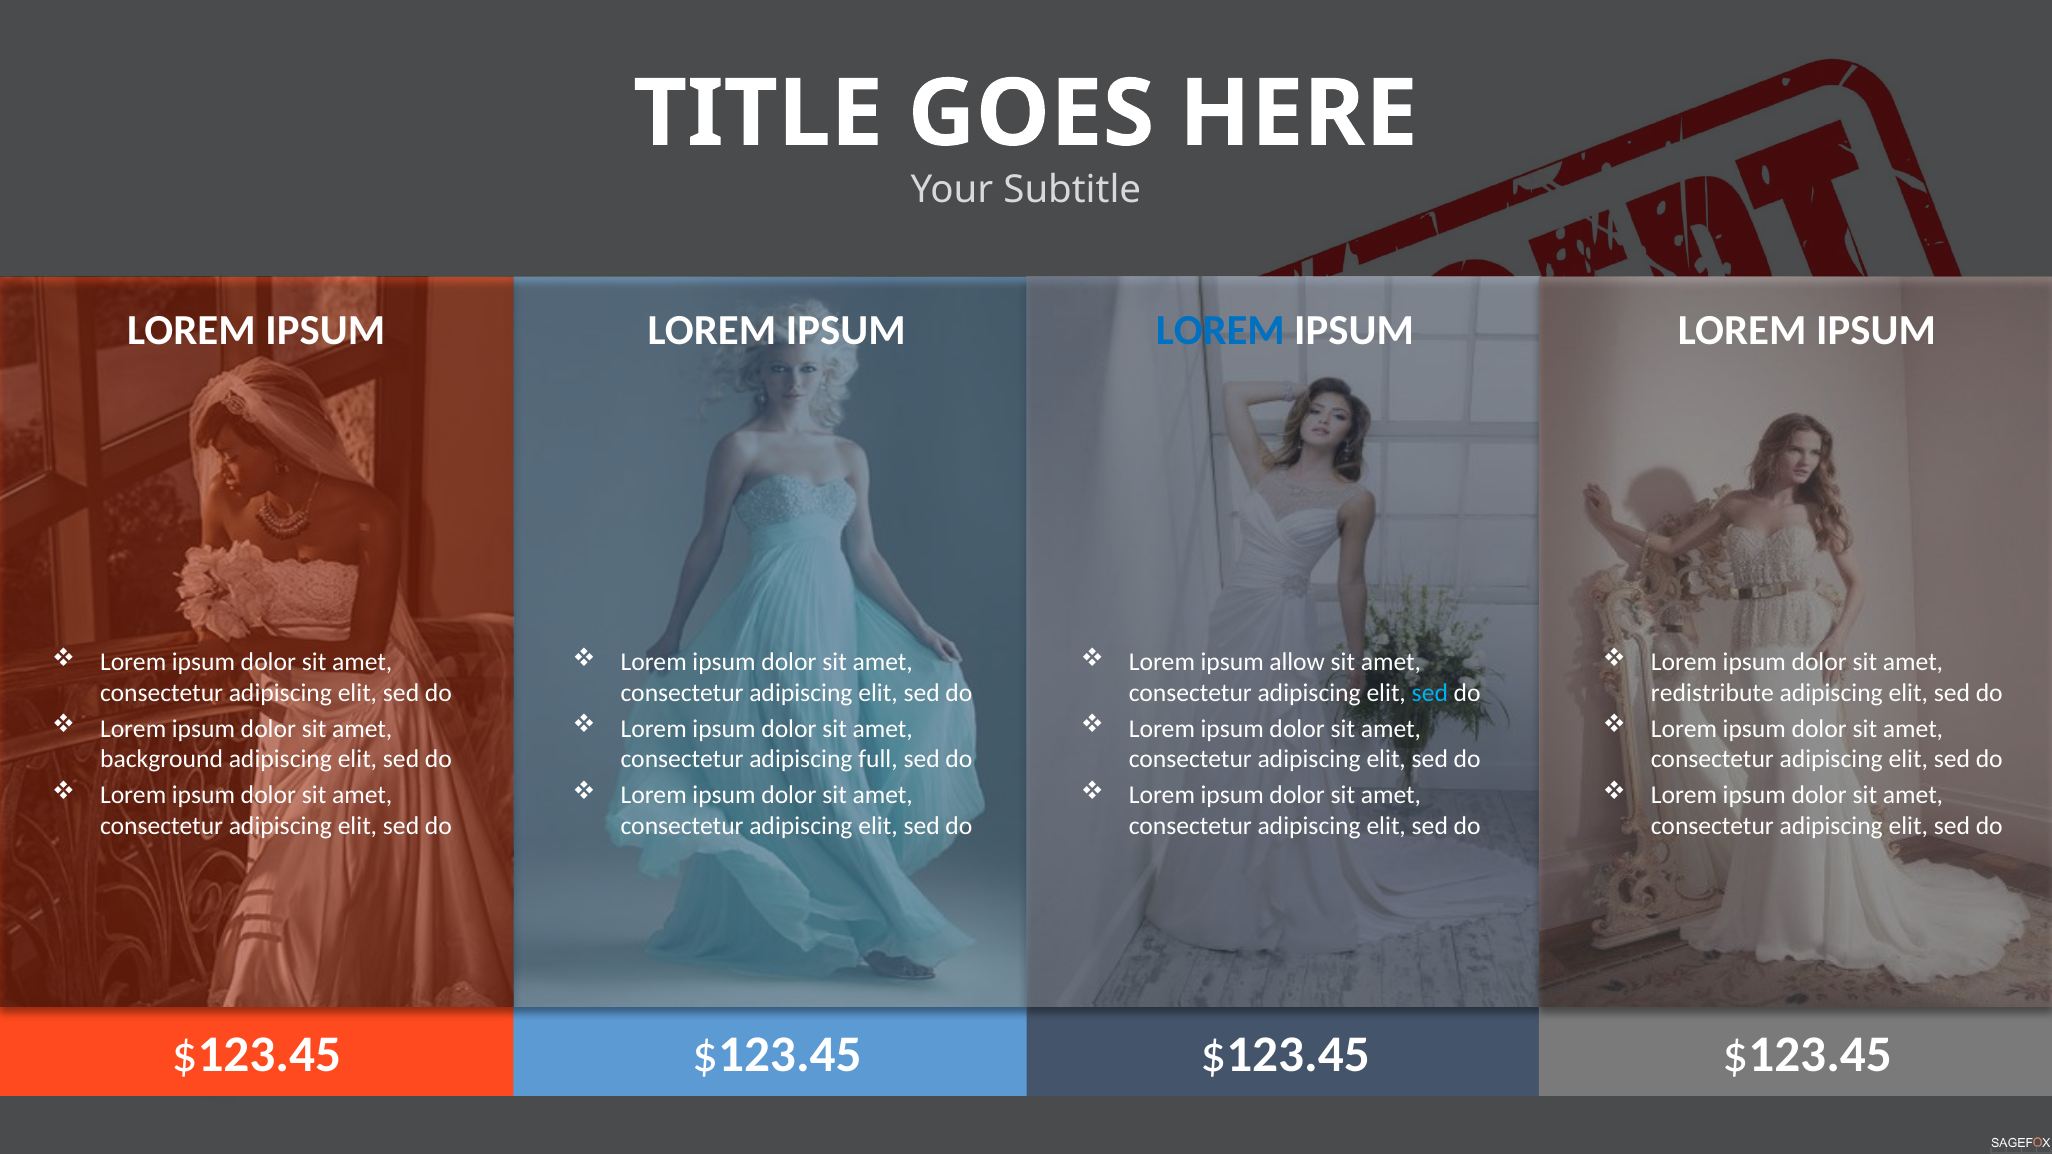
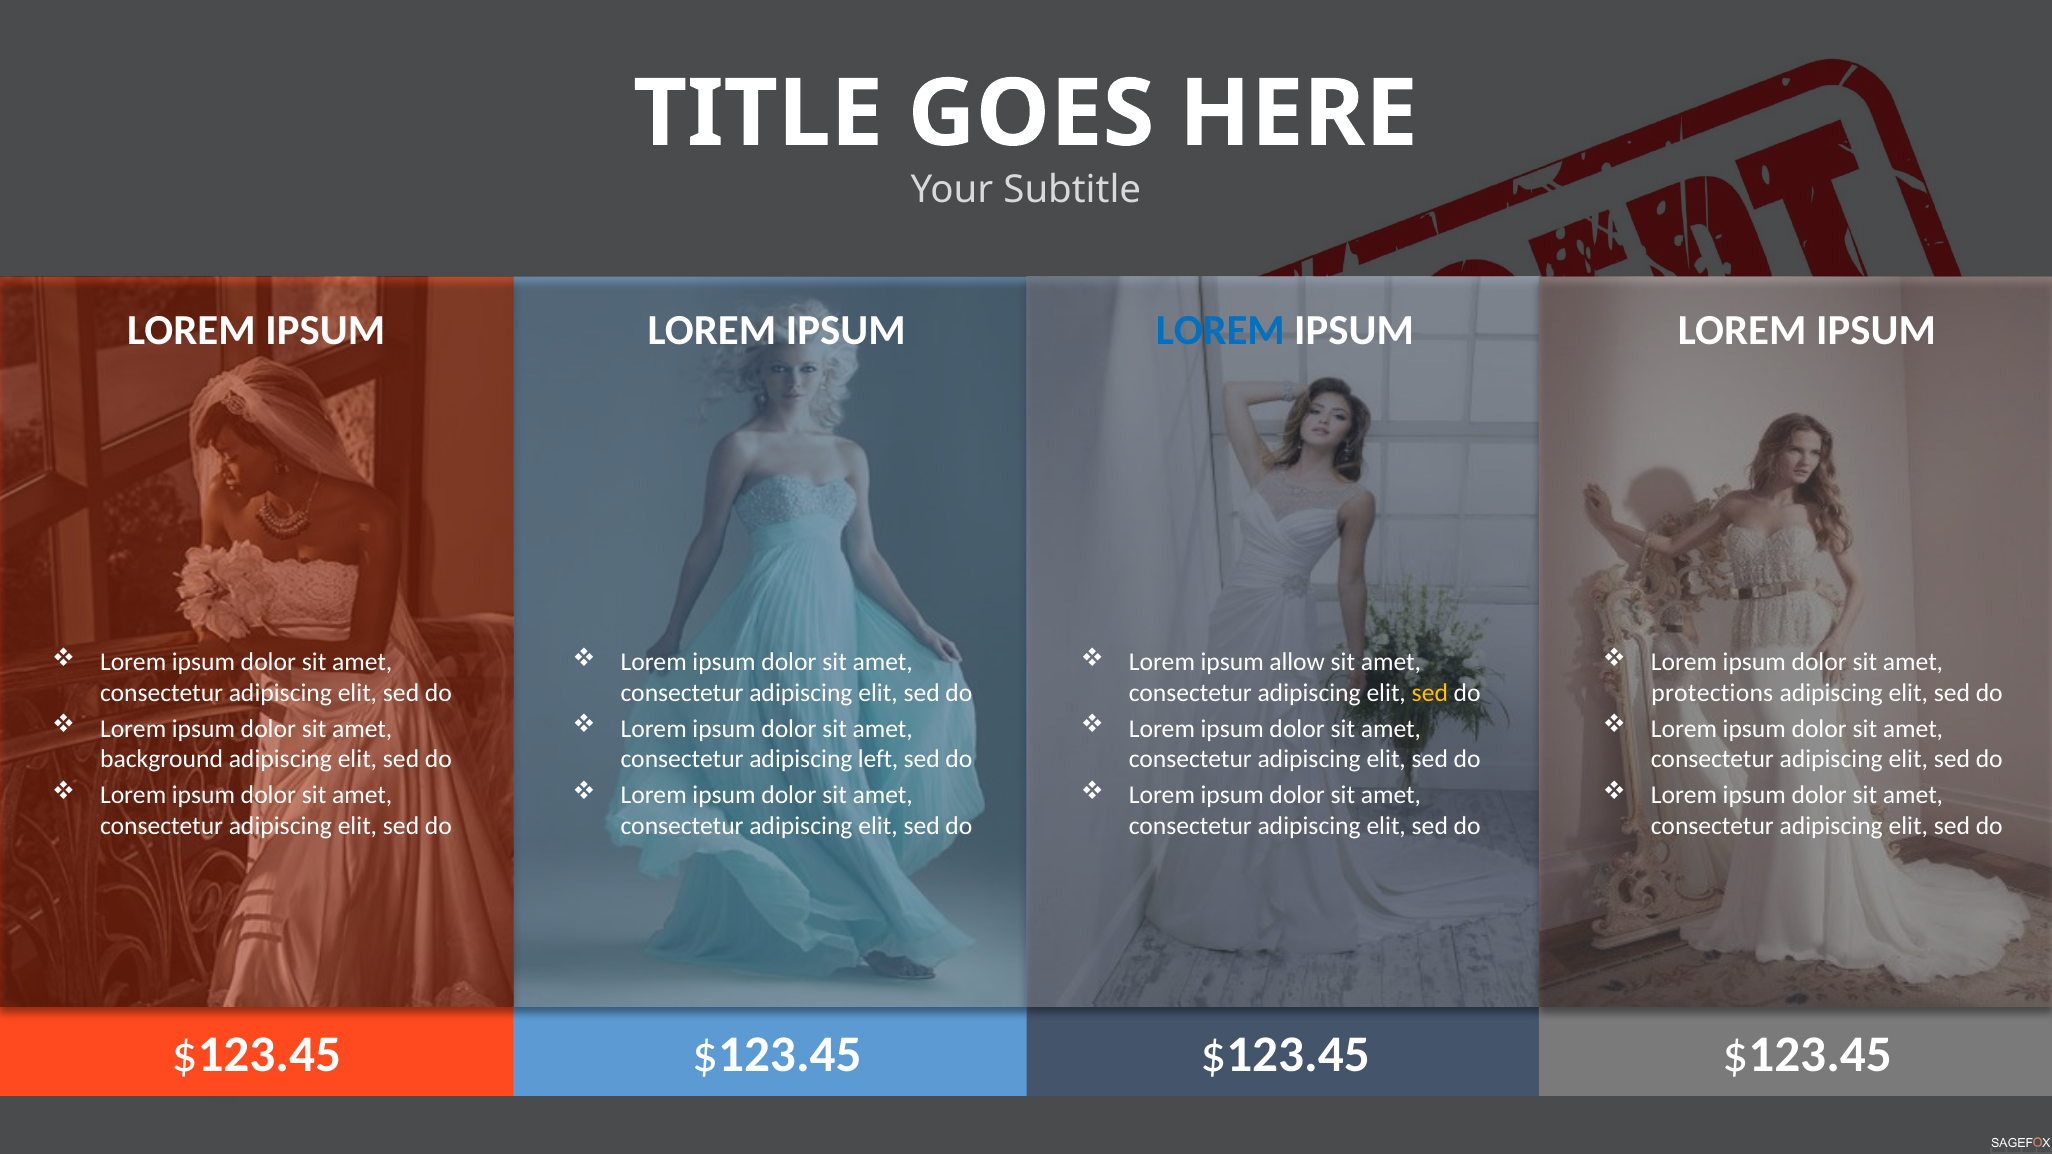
sed at (1430, 693) colour: light blue -> yellow
redistribute: redistribute -> protections
full: full -> left
